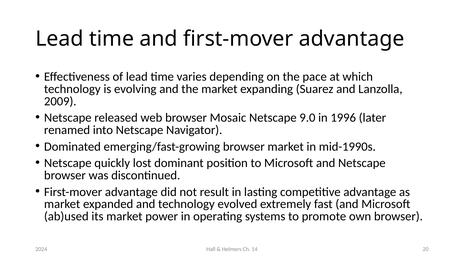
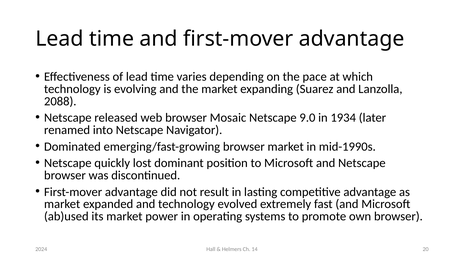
2009: 2009 -> 2088
1996: 1996 -> 1934
